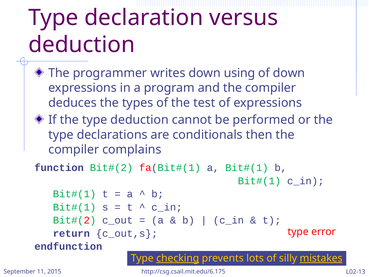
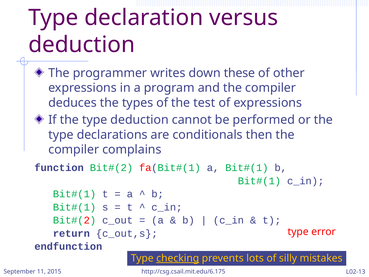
using: using -> these
of down: down -> other
mistakes underline: present -> none
